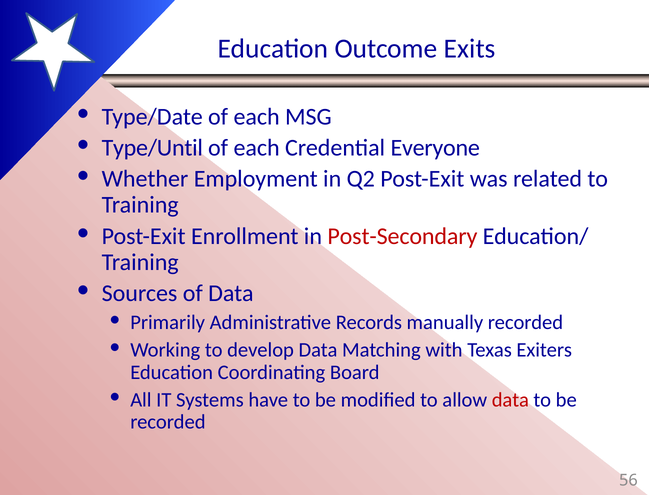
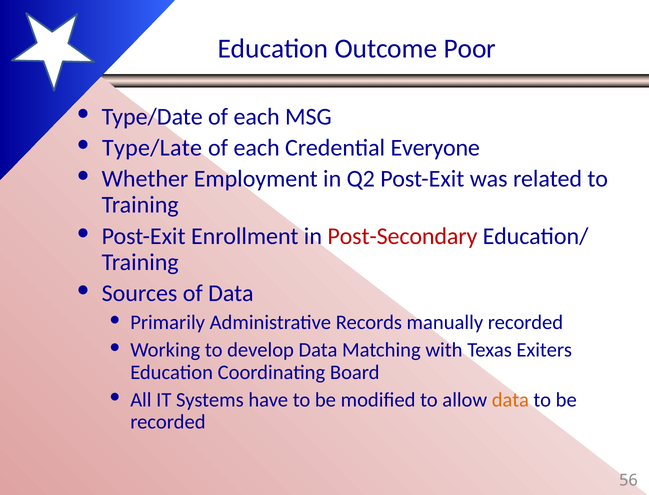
Exits: Exits -> Poor
Type/Until: Type/Until -> Type/Late
data at (510, 399) colour: red -> orange
